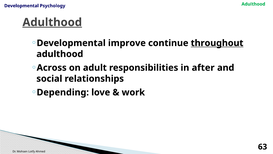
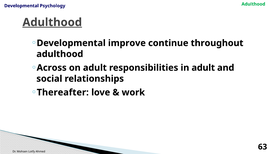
throughout underline: present -> none
in after: after -> adult
Depending: Depending -> Thereafter
